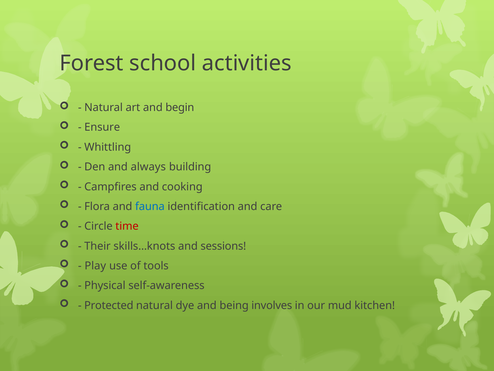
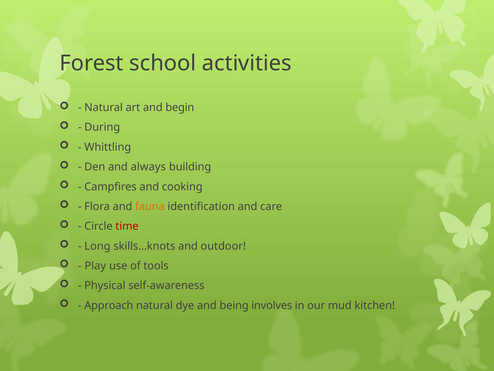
Ensure: Ensure -> During
fauna colour: blue -> orange
Their: Their -> Long
sessions: sessions -> outdoor
Protected: Protected -> Approach
